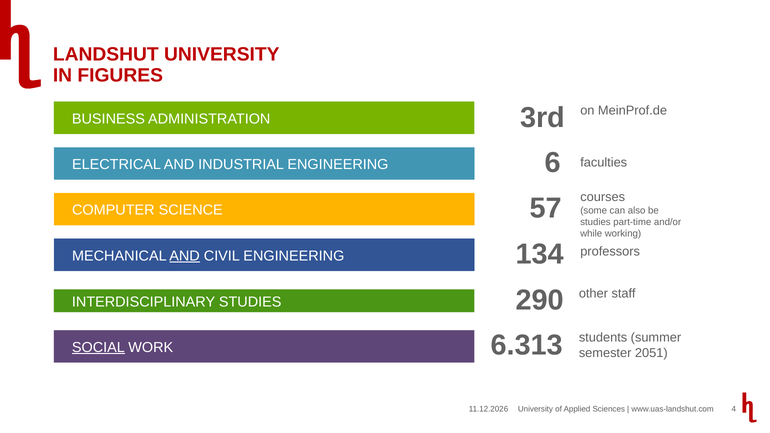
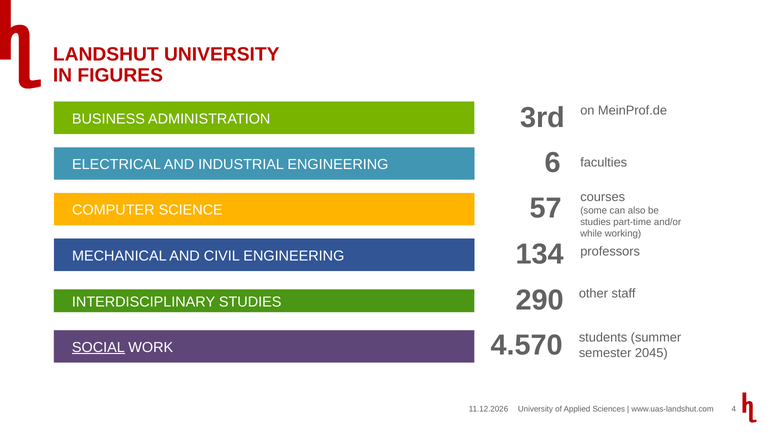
AND at (185, 256) underline: present -> none
6.313: 6.313 -> 4.570
2051: 2051 -> 2045
